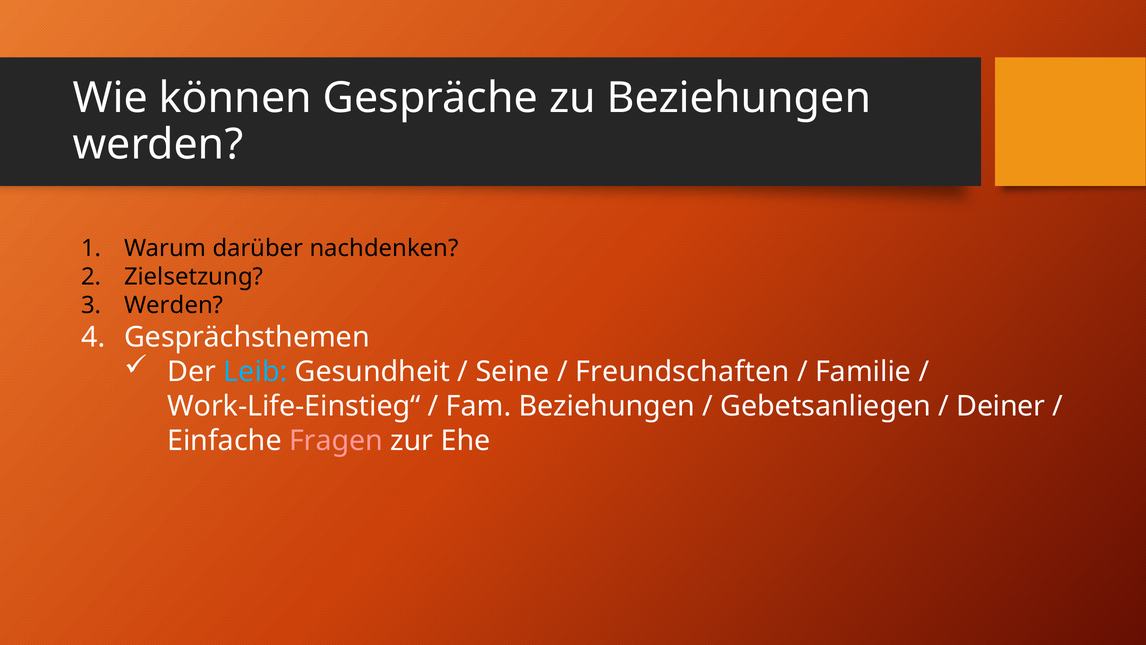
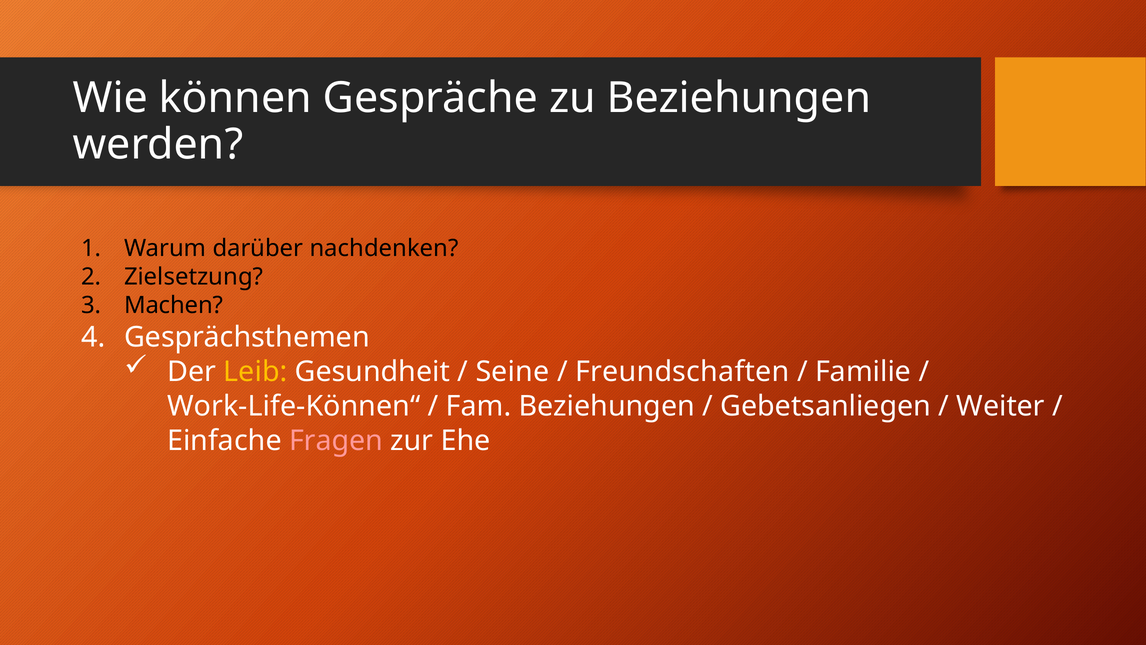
Werden at (174, 305): Werden -> Machen
Leib colour: light blue -> yellow
Work-Life-Einstieg“: Work-Life-Einstieg“ -> Work-Life-Können“
Deiner: Deiner -> Weiter
